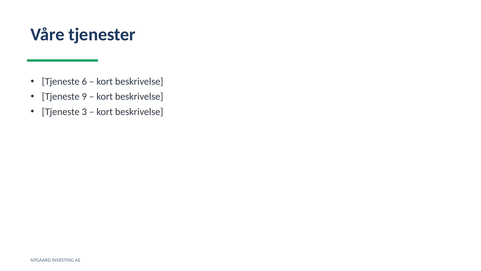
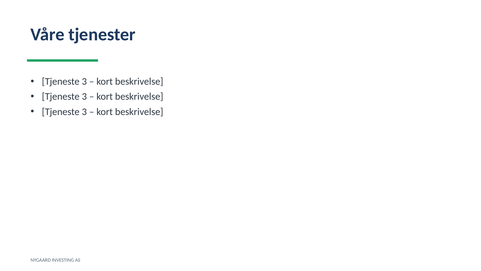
6 at (84, 81): 6 -> 3
9 at (84, 97): 9 -> 3
